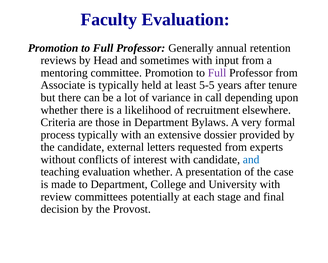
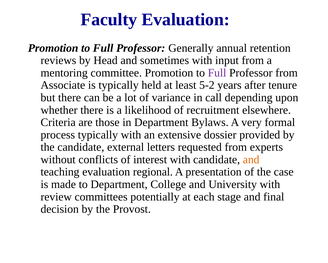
5-5: 5-5 -> 5-2
and at (251, 159) colour: blue -> orange
evaluation whether: whether -> regional
